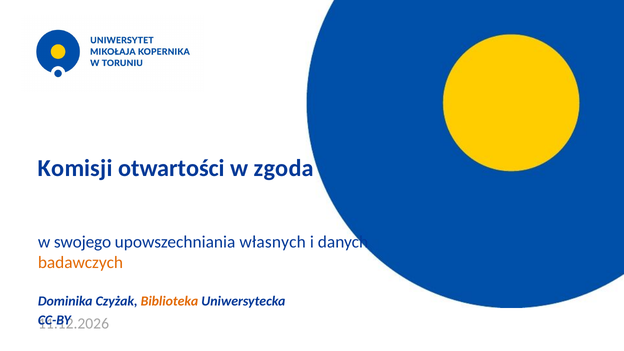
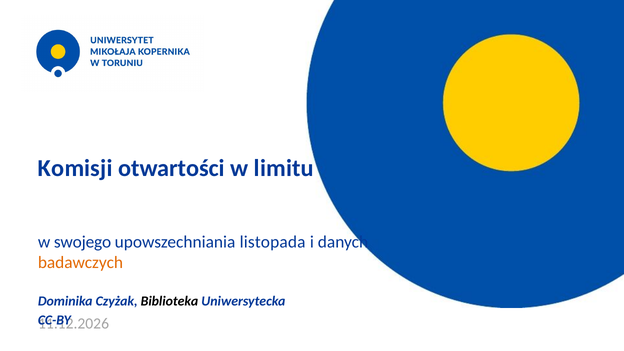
zgoda: zgoda -> limitu
własnych: własnych -> listopada
Biblioteka colour: orange -> black
